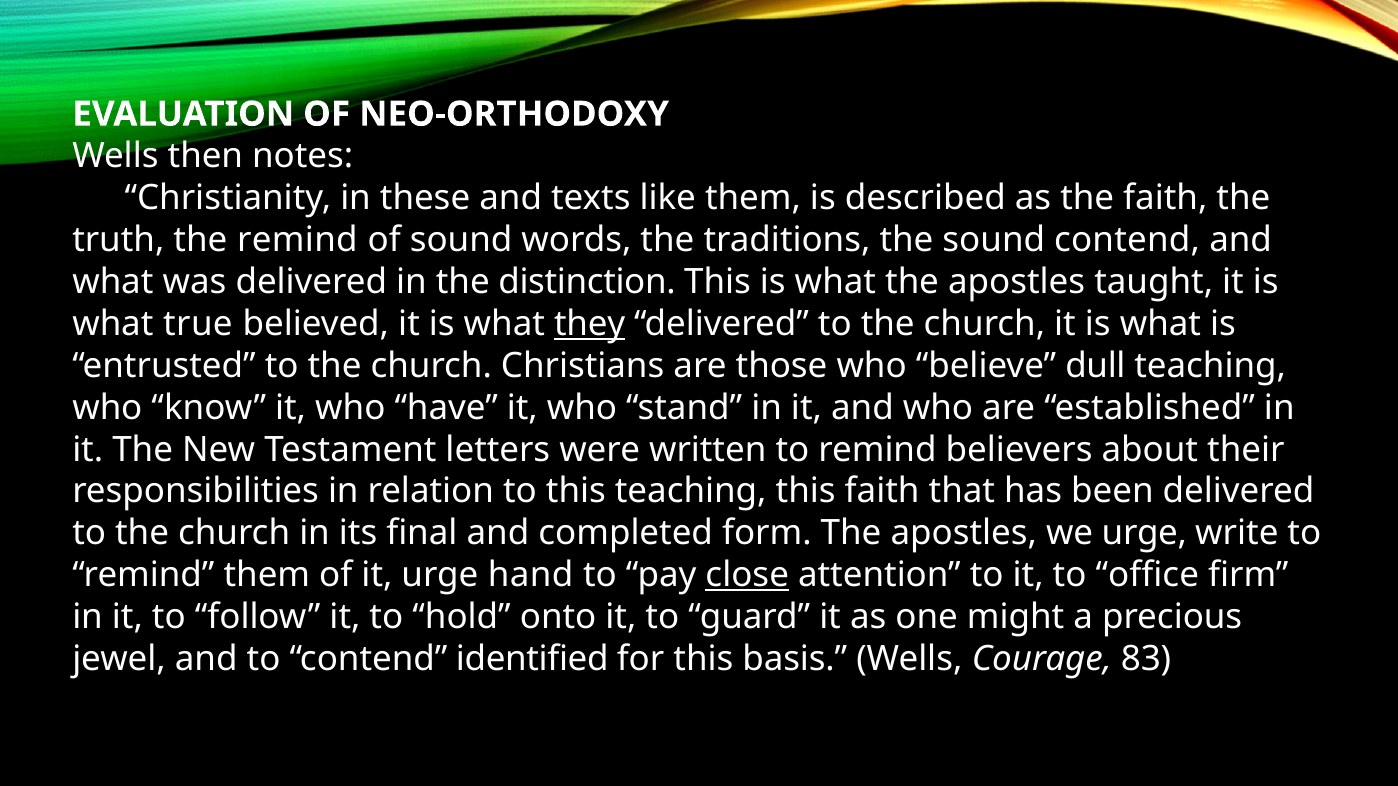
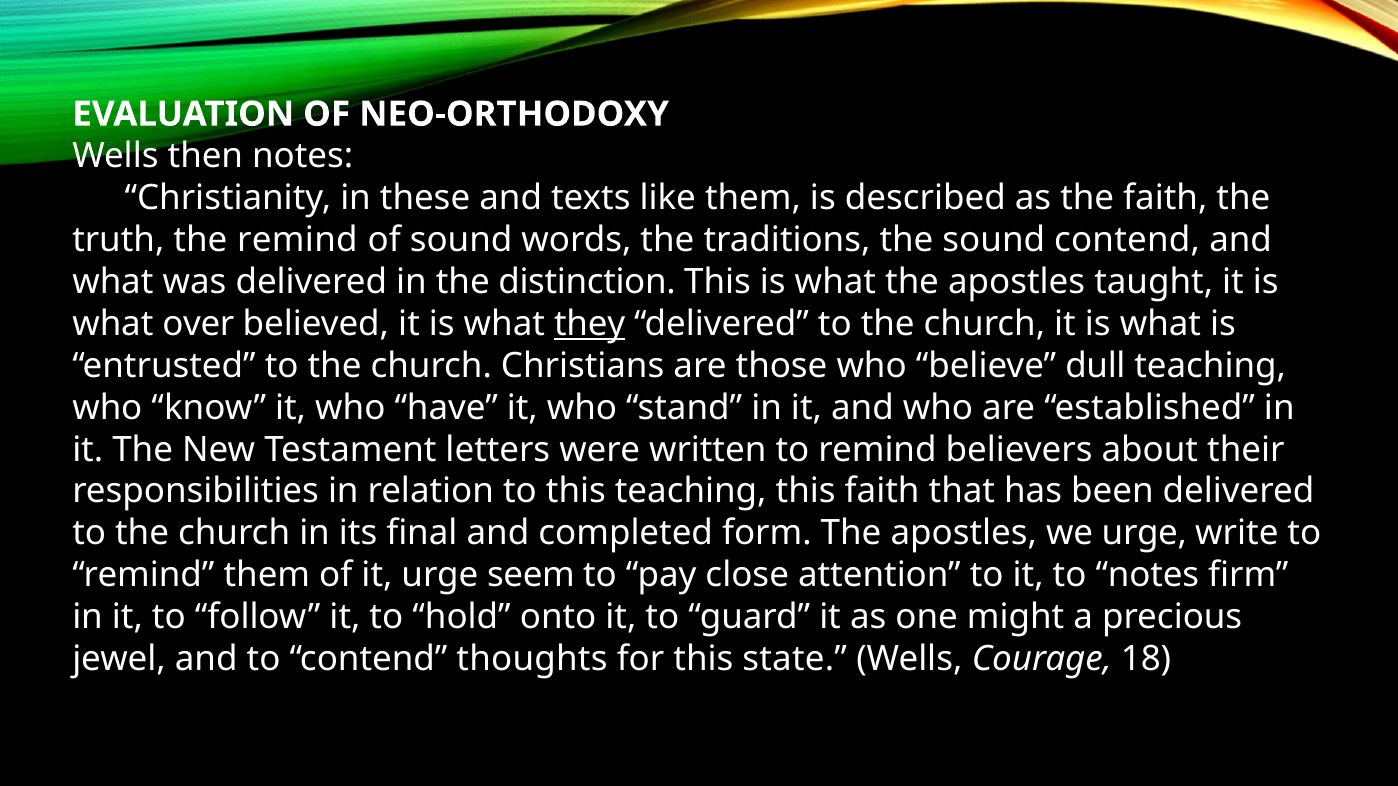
true: true -> over
hand: hand -> seem
close underline: present -> none
to office: office -> notes
identified: identified -> thoughts
basis: basis -> state
83: 83 -> 18
